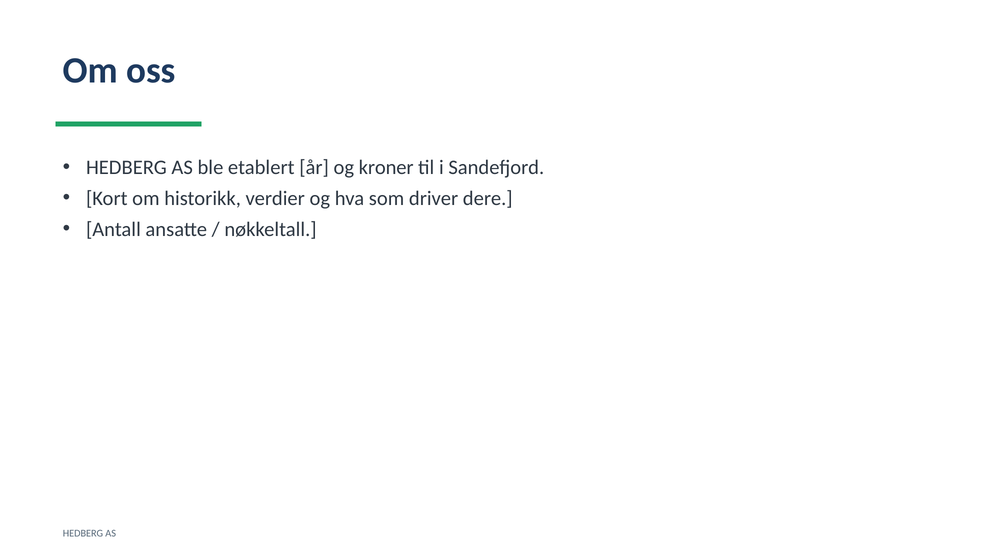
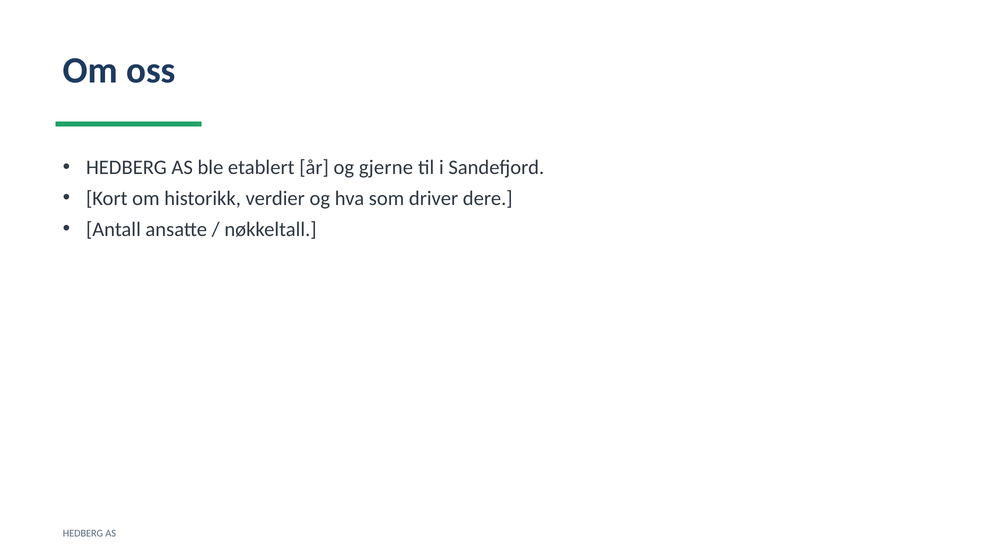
kroner: kroner -> gjerne
